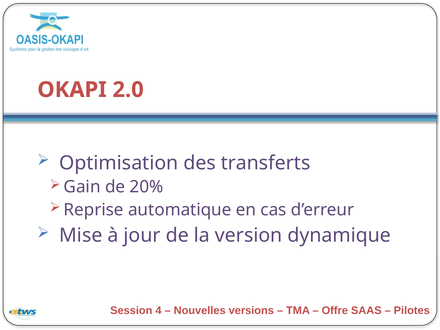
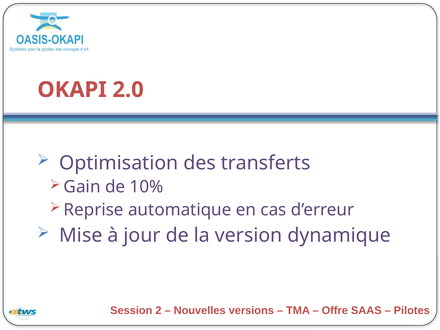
20%: 20% -> 10%
4: 4 -> 2
